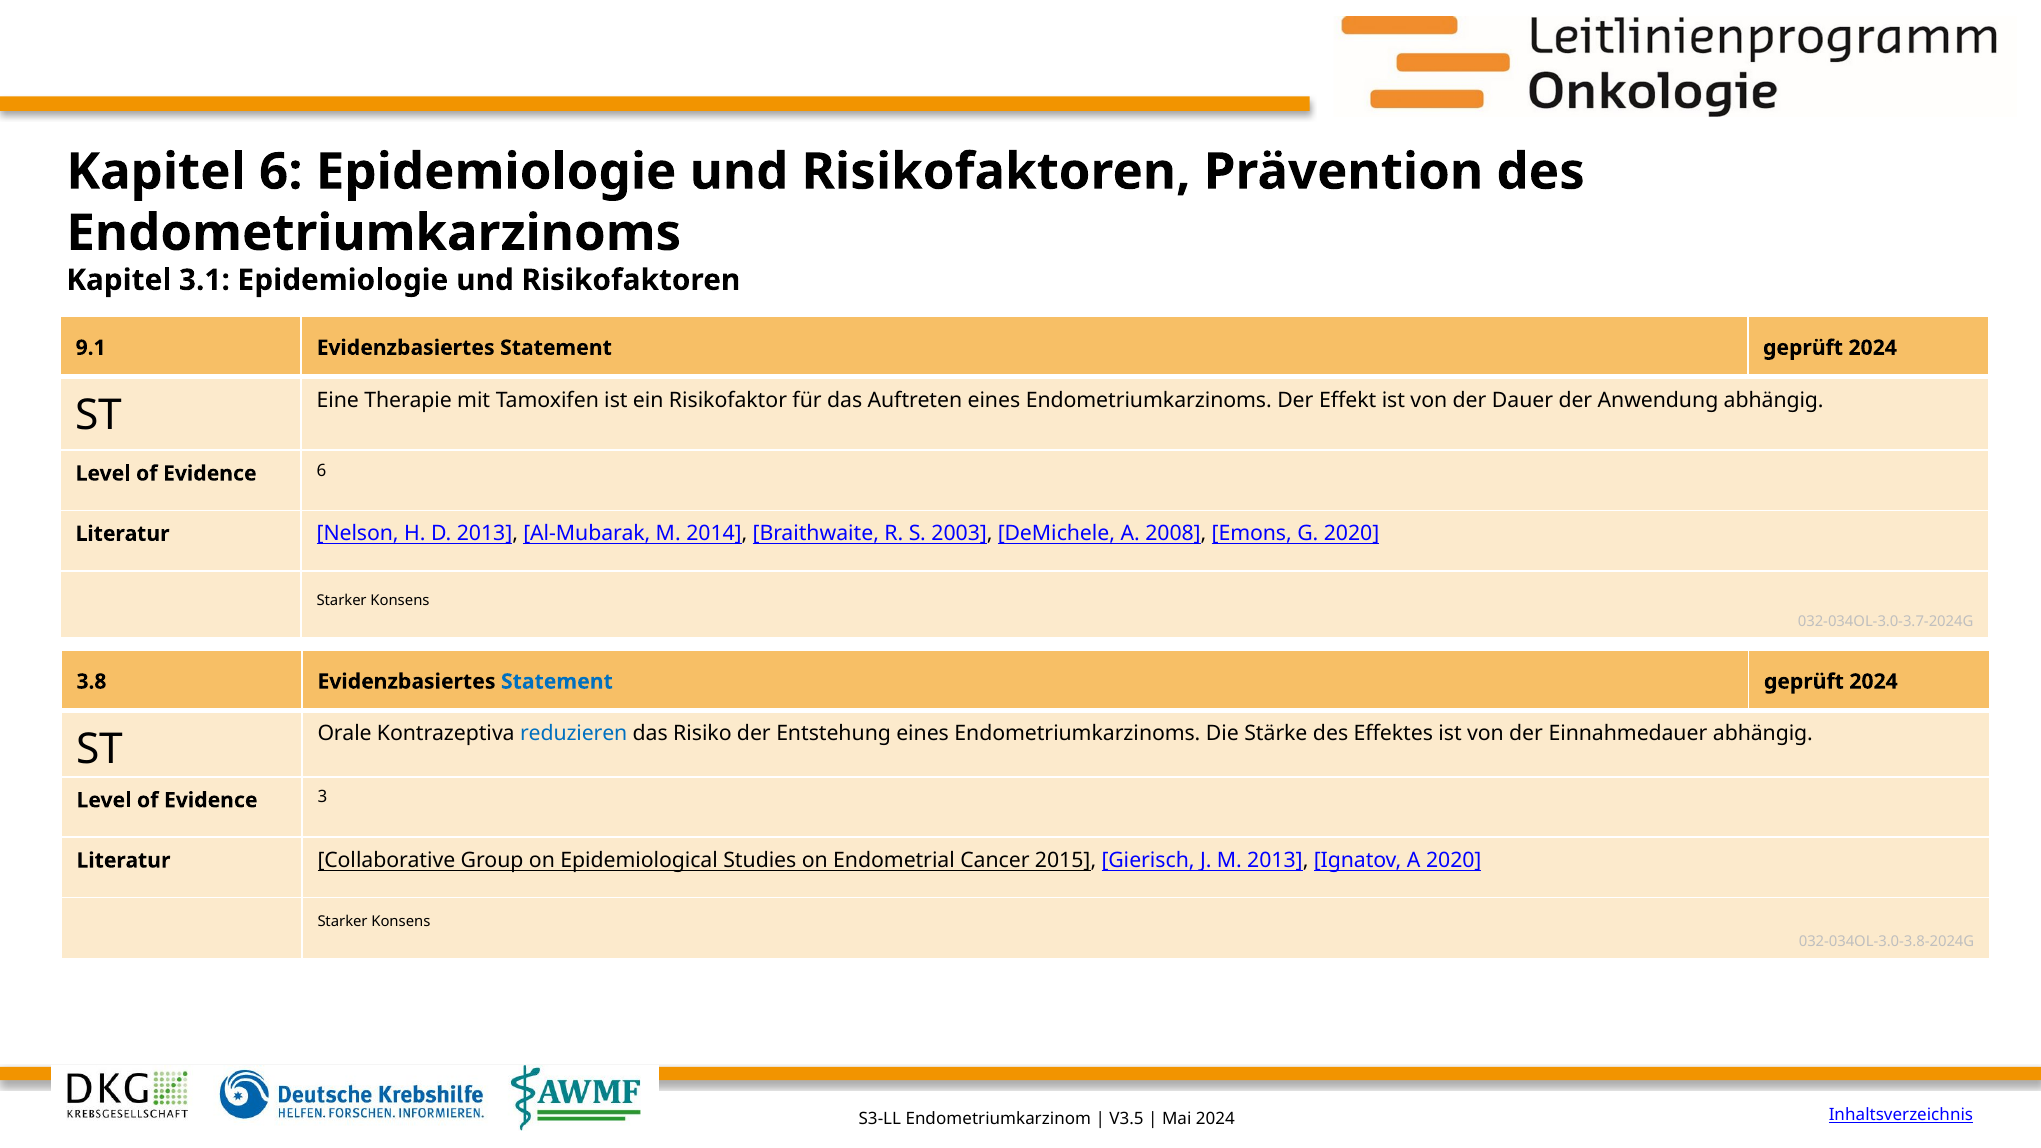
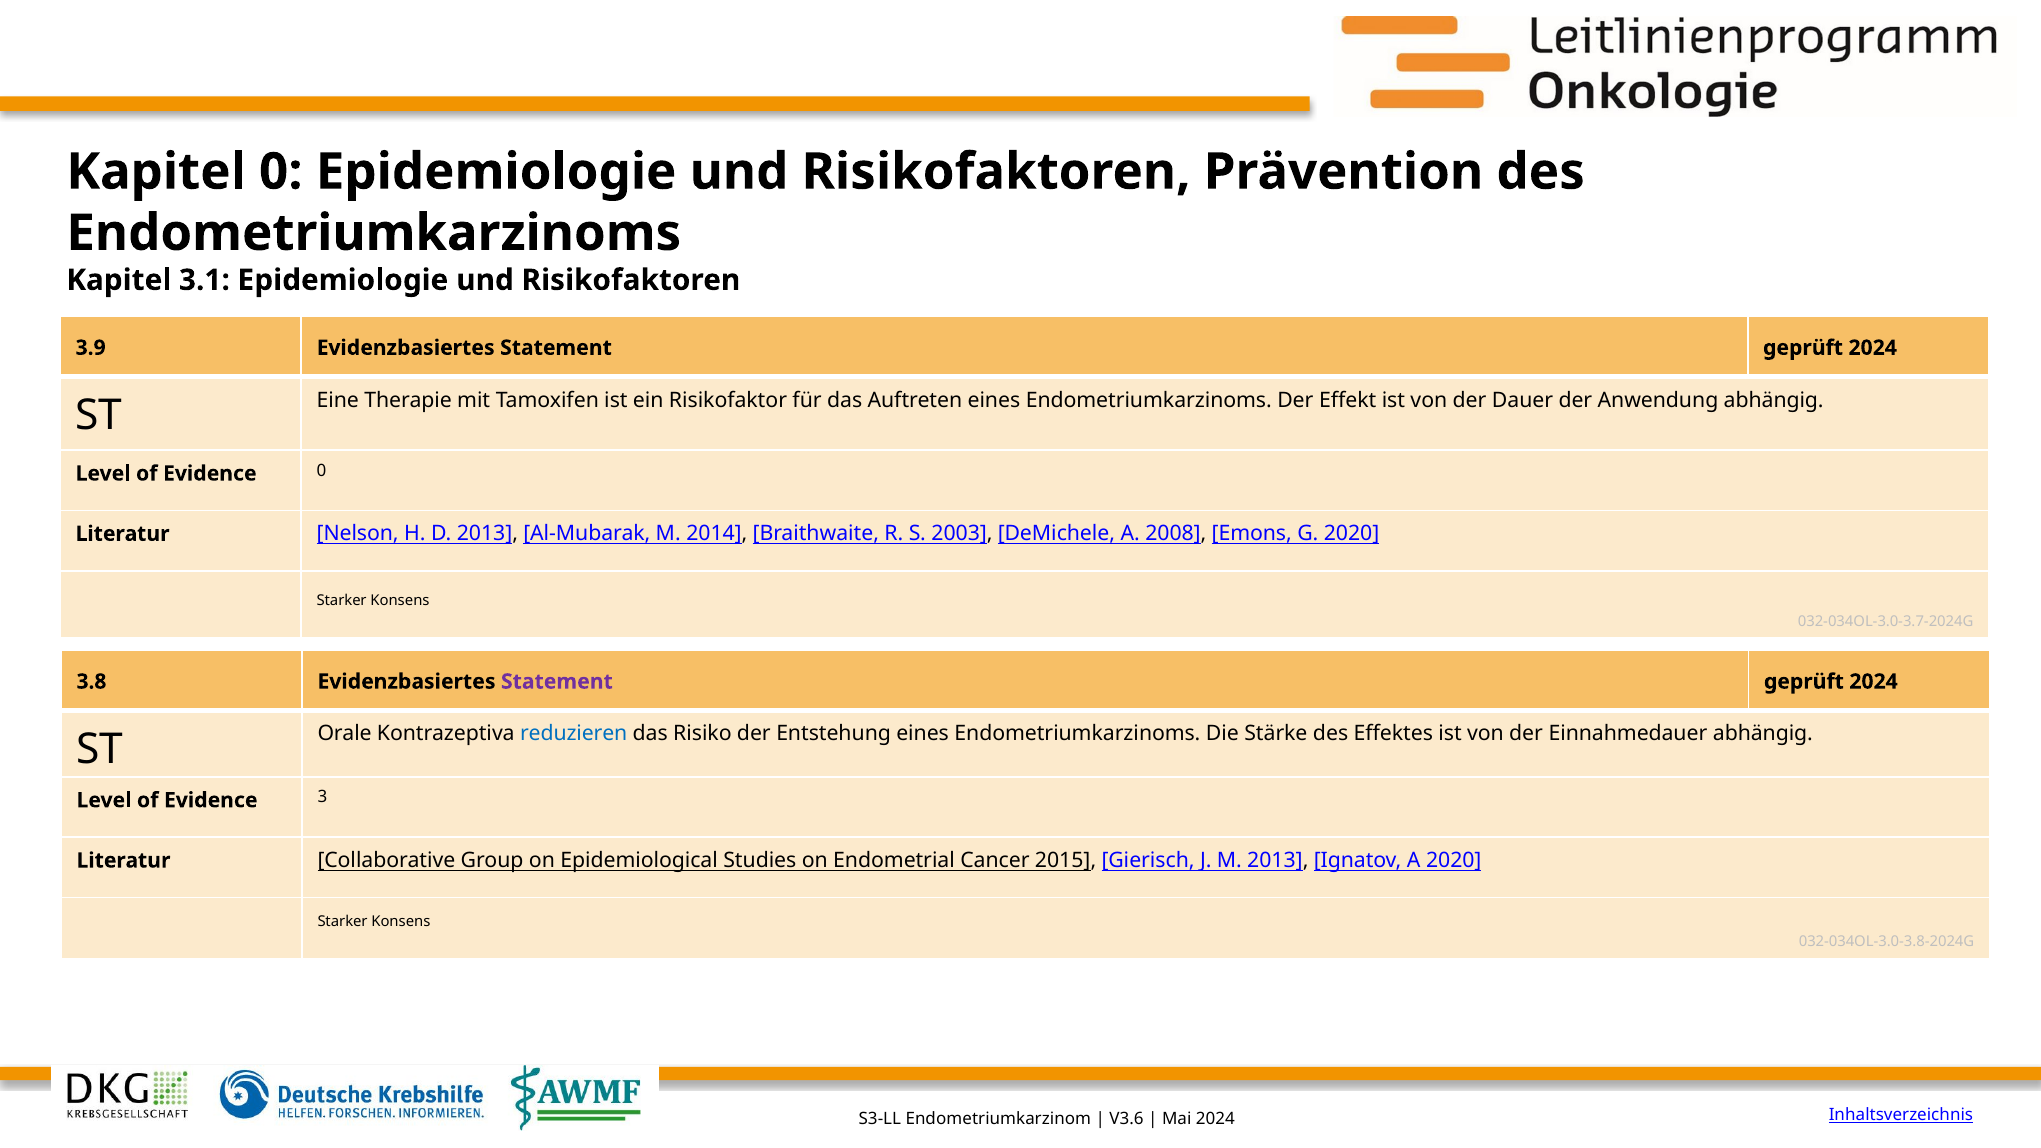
Kapitel 6: 6 -> 0
9.1: 9.1 -> 3.9
Evidence 6: 6 -> 0
Statement at (557, 682) colour: blue -> purple
V3.5: V3.5 -> V3.6
